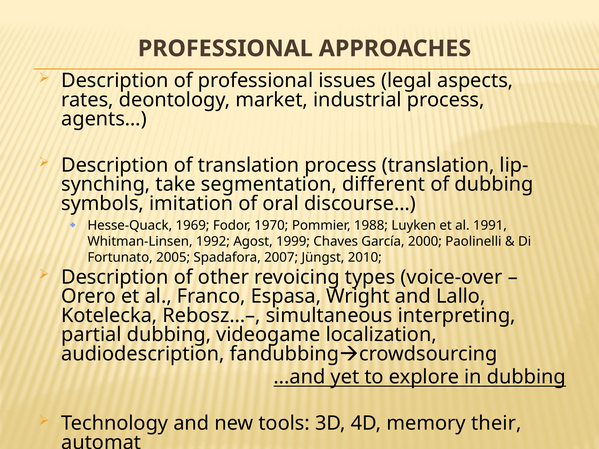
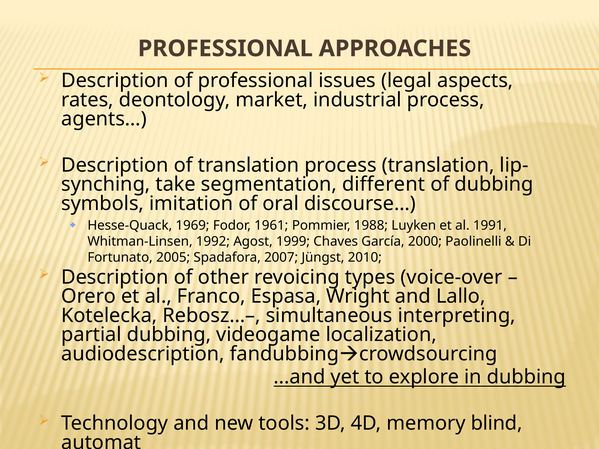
1970: 1970 -> 1961
their: their -> blind
